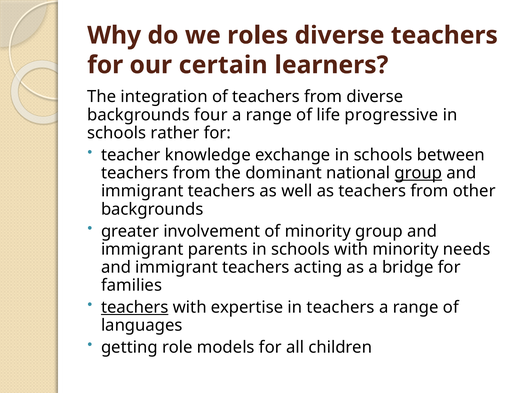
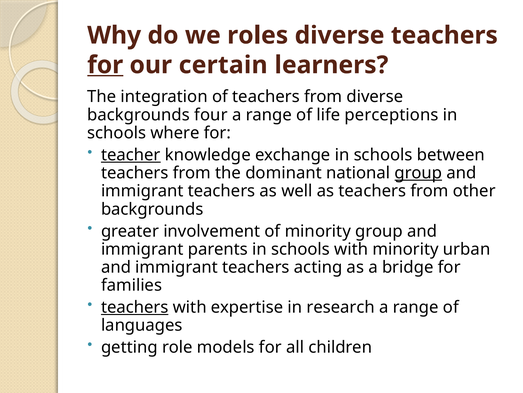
for at (105, 65) underline: none -> present
progressive: progressive -> perceptions
rather: rather -> where
teacher underline: none -> present
needs: needs -> urban
in teachers: teachers -> research
